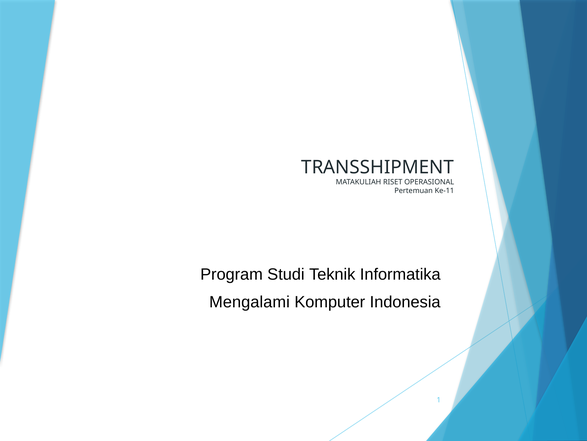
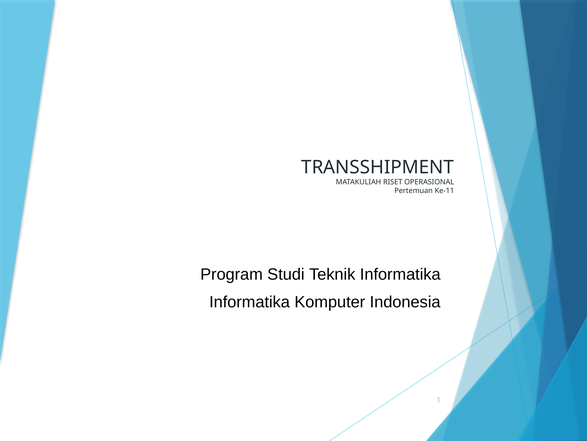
Mengalami at (249, 302): Mengalami -> Informatika
